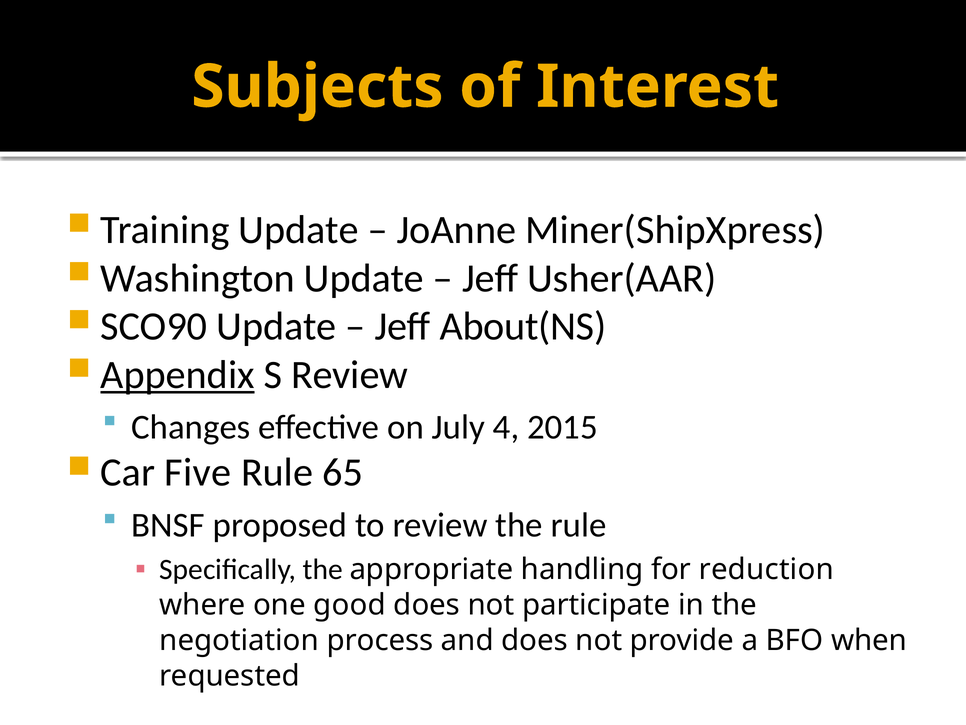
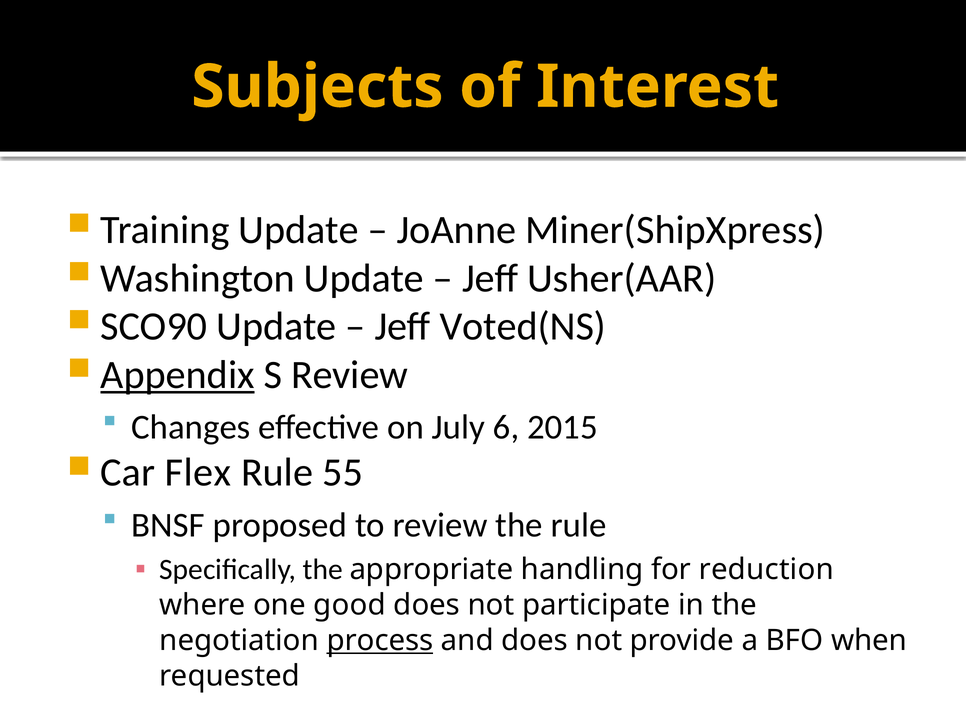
About(NS: About(NS -> Voted(NS
4: 4 -> 6
Five: Five -> Flex
65: 65 -> 55
process underline: none -> present
